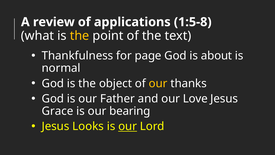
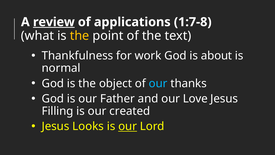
review underline: none -> present
1:5-8: 1:5-8 -> 1:7-8
page: page -> work
our at (158, 83) colour: yellow -> light blue
Grace: Grace -> Filling
bearing: bearing -> created
